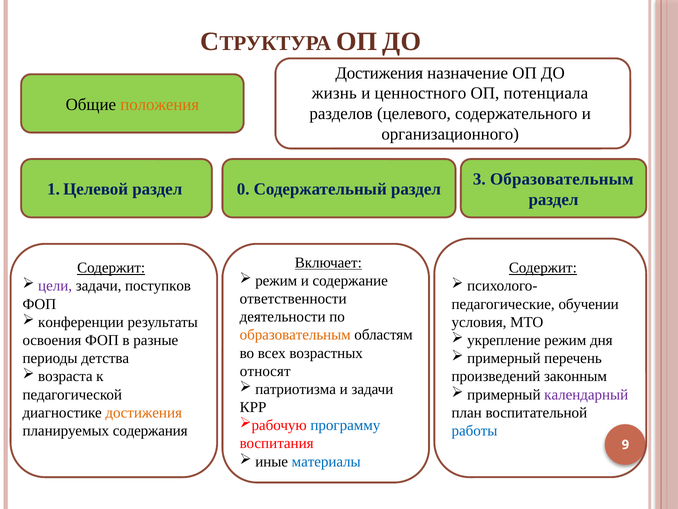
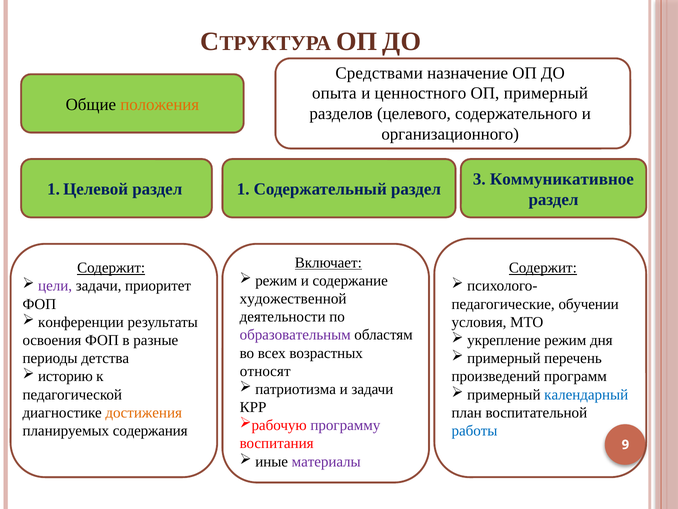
Достижения at (379, 73): Достижения -> Средствами
жизнь: жизнь -> опыта
ОП потенциала: потенциала -> примерный
3 Образовательным: Образовательным -> Коммуникативное
0: 0 -> 1
поступков: поступков -> приоритет
ответственности: ответственности -> художественной
образовательным at (295, 335) colour: orange -> purple
возраста: возраста -> историю
законным: законным -> программ
календарный colour: purple -> blue
программу colour: blue -> purple
материалы colour: blue -> purple
